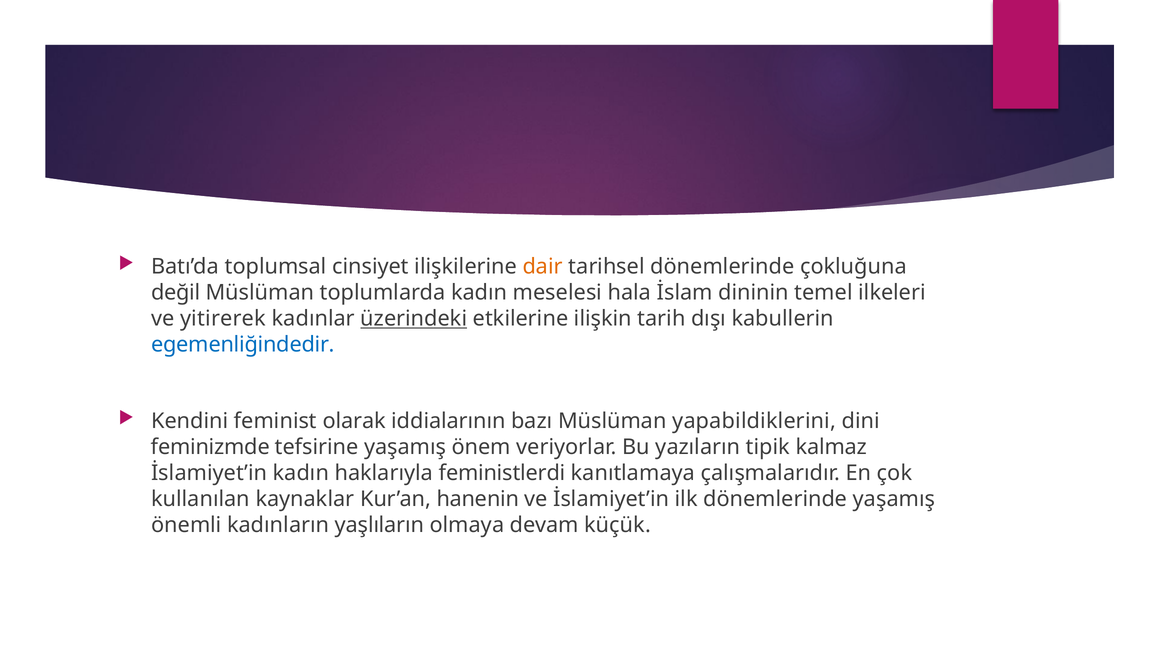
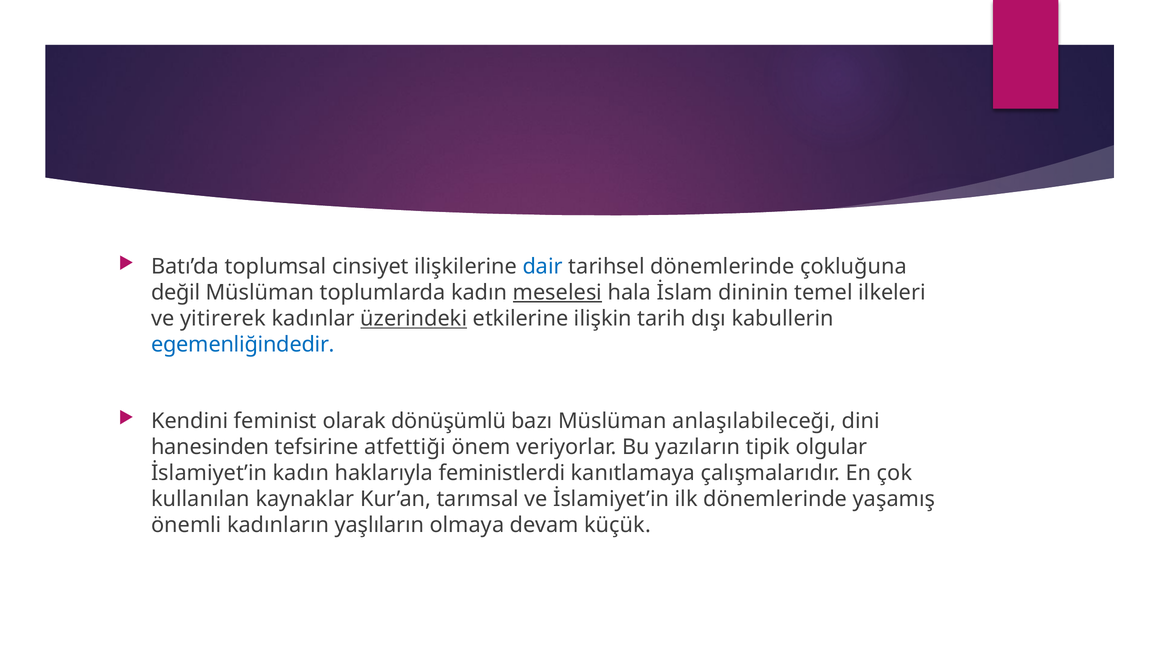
dair colour: orange -> blue
meselesi underline: none -> present
iddialarının: iddialarının -> dönüşümlü
yapabildiklerini: yapabildiklerini -> anlaşılabileceği
feminizmde: feminizmde -> hanesinden
tefsirine yaşamış: yaşamış -> atfettiği
kalmaz: kalmaz -> olgular
hanenin: hanenin -> tarımsal
